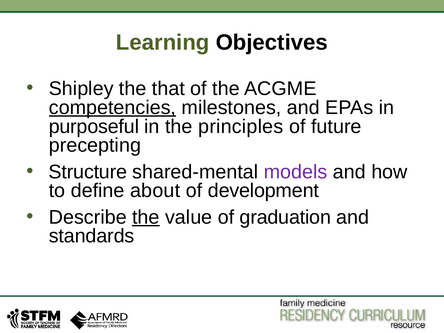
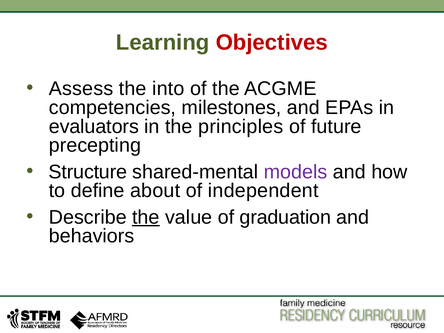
Objectives colour: black -> red
Shipley: Shipley -> Assess
that: that -> into
competencies underline: present -> none
purposeful: purposeful -> evaluators
development: development -> independent
standards: standards -> behaviors
